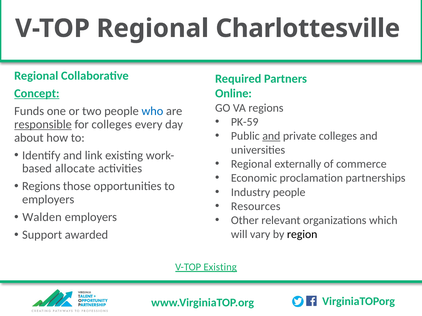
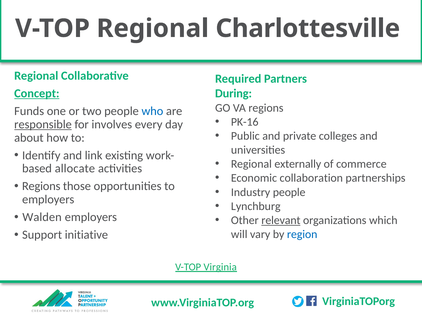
Online: Online -> During
PK-59: PK-59 -> PK-16
for colleges: colleges -> involves
and at (271, 136) underline: present -> none
proclamation: proclamation -> collaboration
Resources: Resources -> Lynchburg
relevant underline: none -> present
awarded: awarded -> initiative
region colour: black -> blue
V-TOP Existing: Existing -> Virginia
